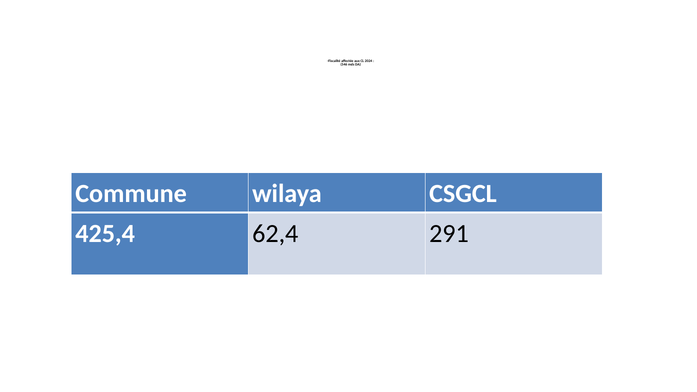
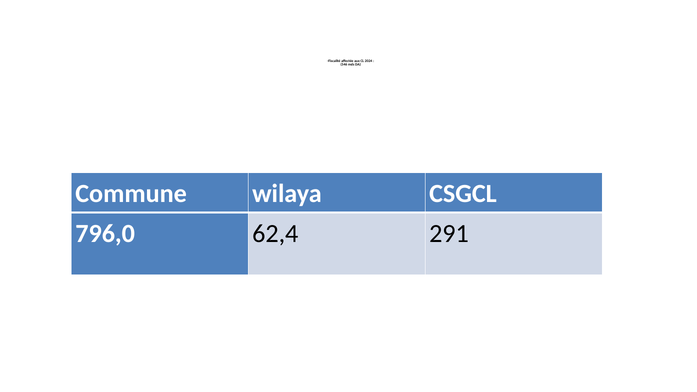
425,4: 425,4 -> 796,0
